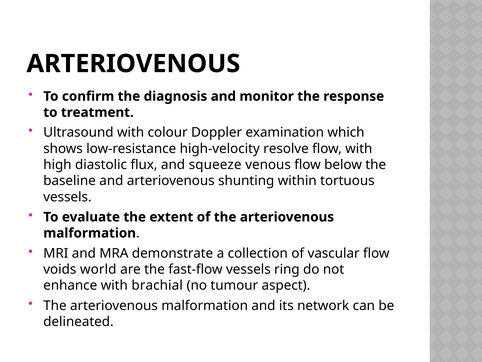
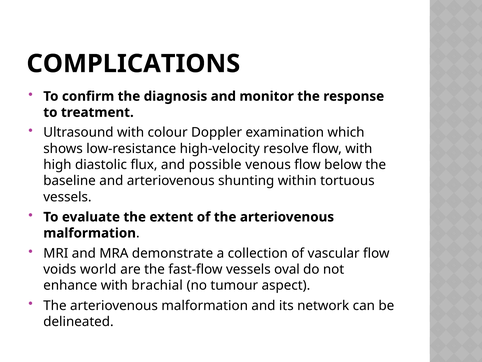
ARTERIOVENOUS at (133, 64): ARTERIOVENOUS -> COMPLICATIONS
squeeze: squeeze -> possible
ring: ring -> oval
